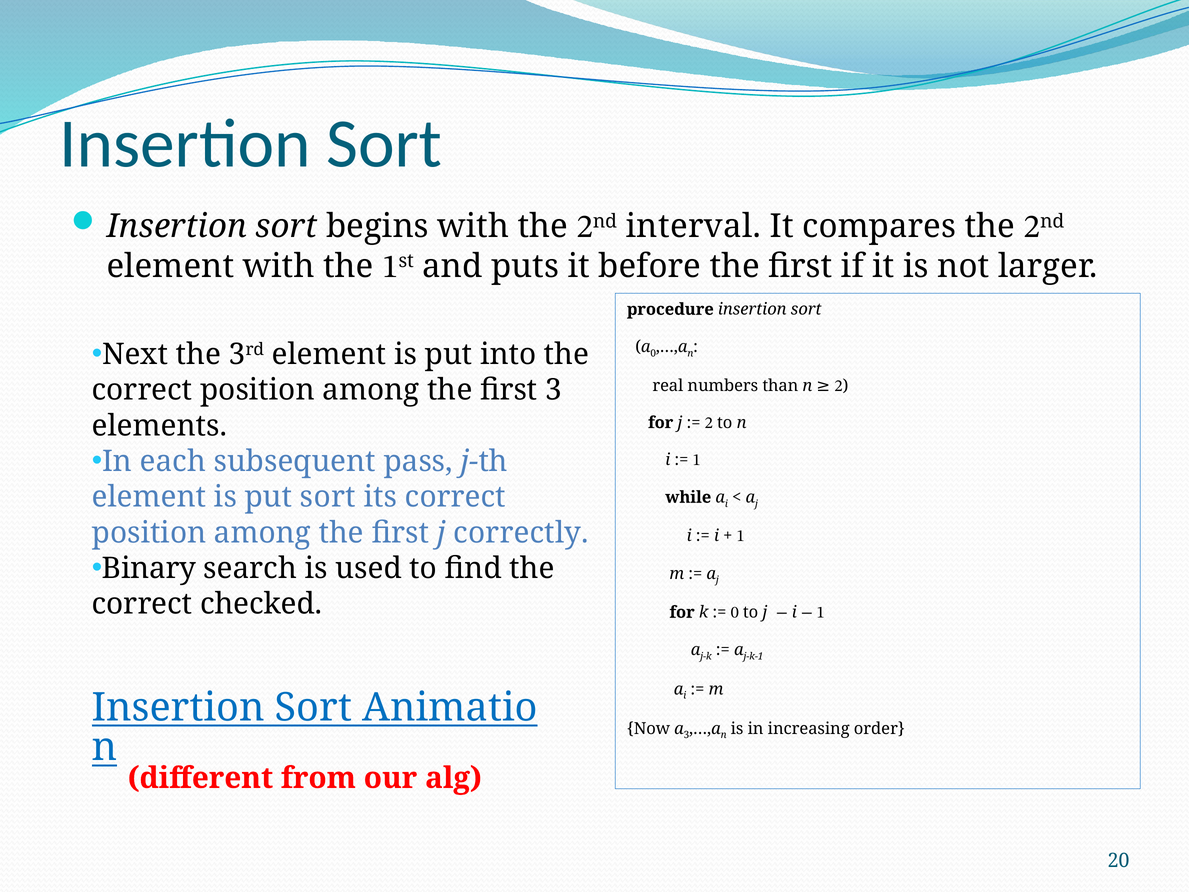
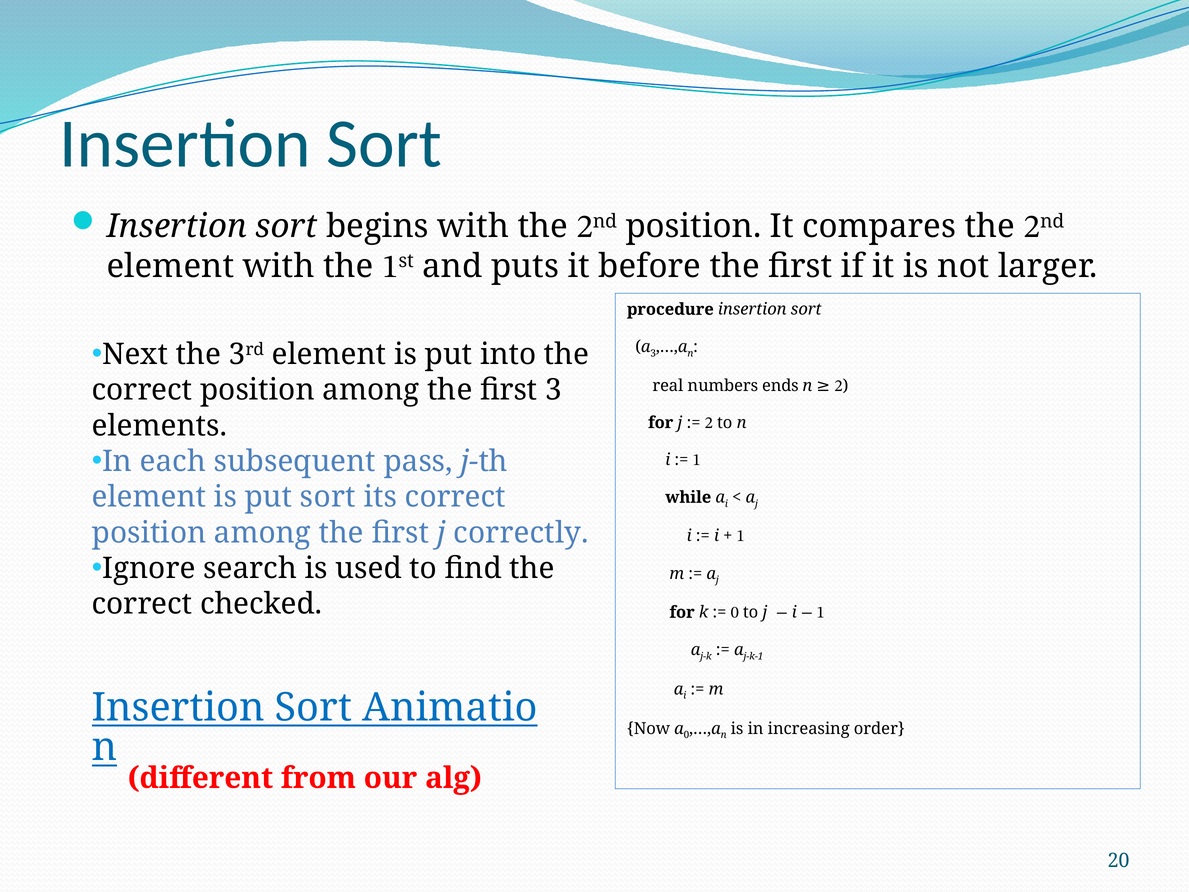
interval at (693, 227): interval -> position
0 at (653, 353): 0 -> 3
than: than -> ends
Binary: Binary -> Ignore
3 at (686, 735): 3 -> 0
